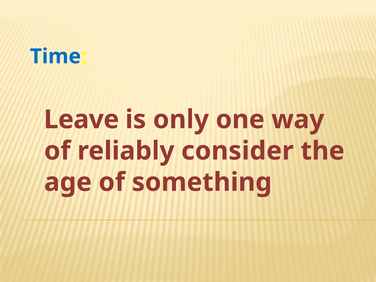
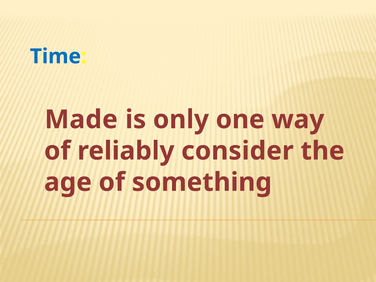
Leave: Leave -> Made
